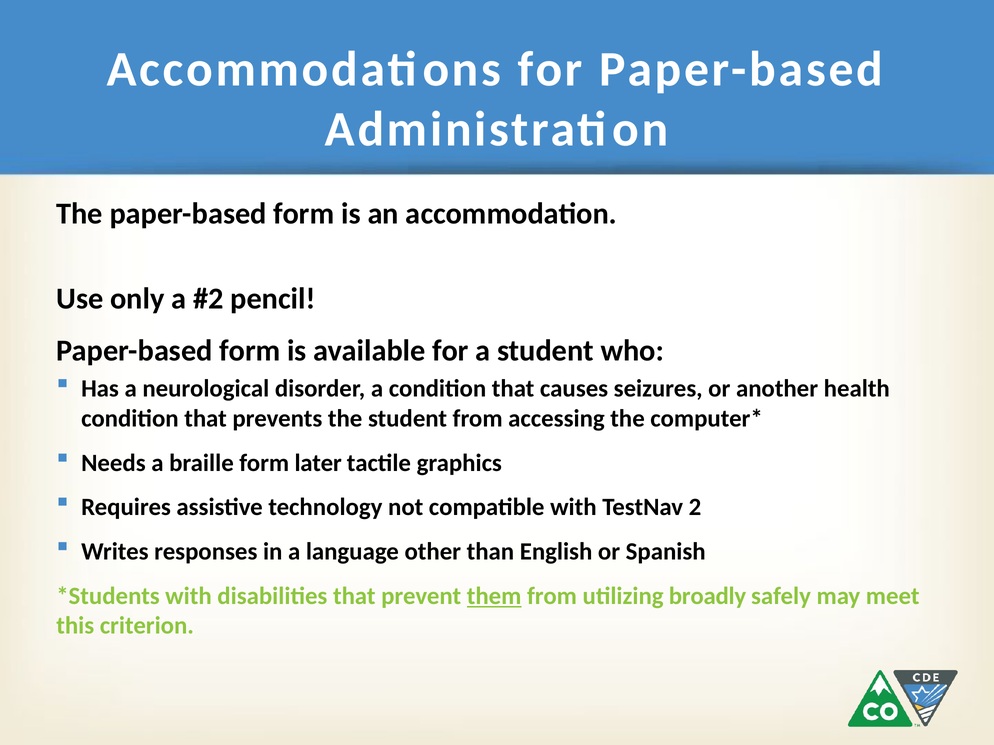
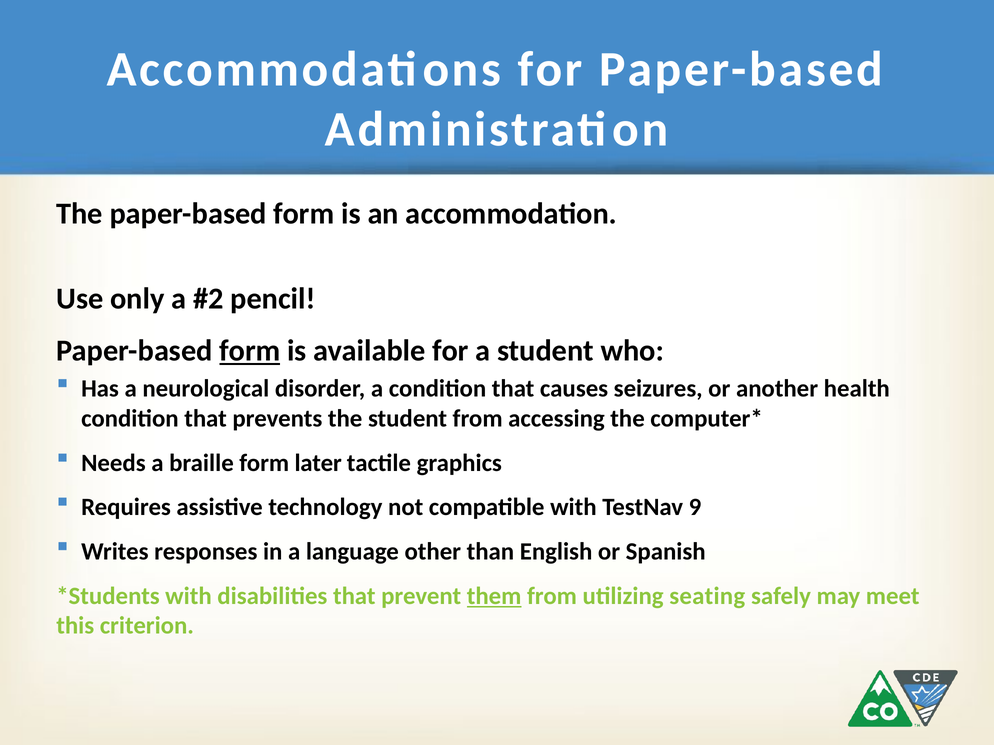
form at (250, 351) underline: none -> present
2: 2 -> 9
broadly: broadly -> seating
